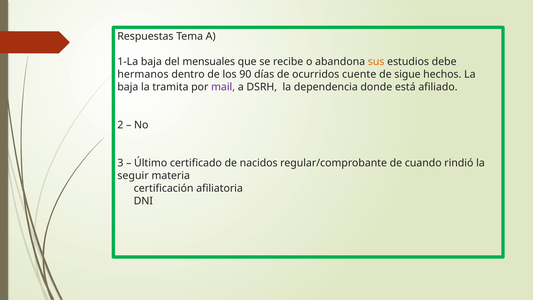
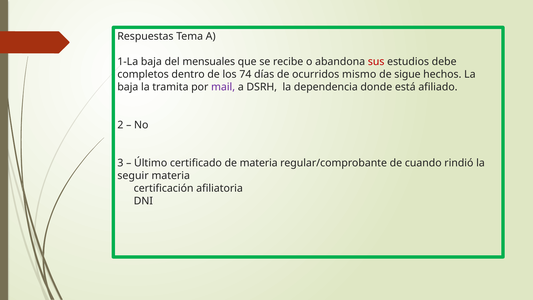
sus colour: orange -> red
hermanos: hermanos -> completos
90: 90 -> 74
cuente: cuente -> mismo
de nacidos: nacidos -> materia
